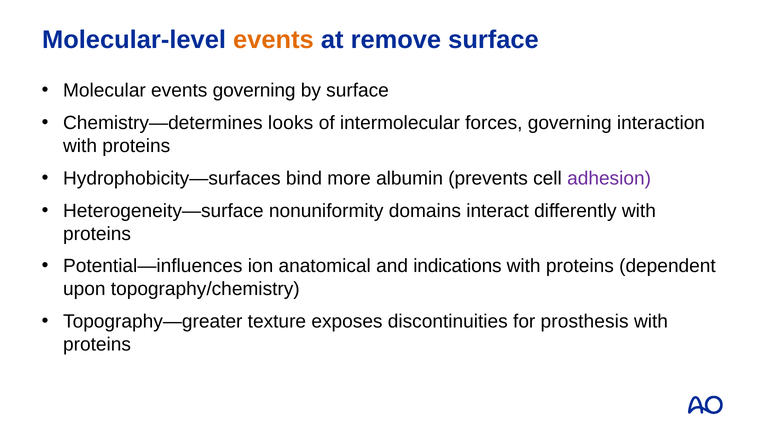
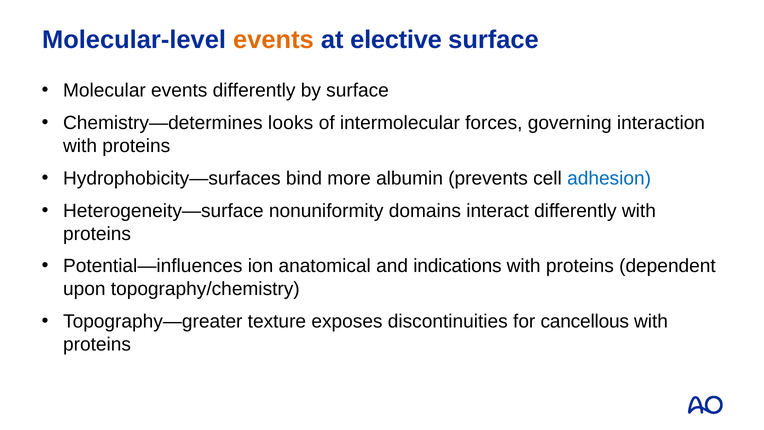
remove: remove -> elective
events governing: governing -> differently
adhesion colour: purple -> blue
prosthesis: prosthesis -> cancellous
